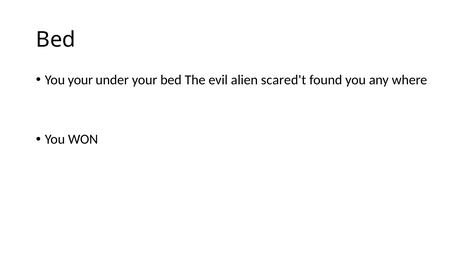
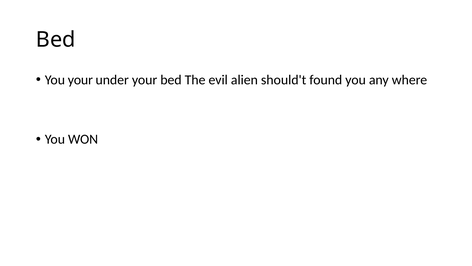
scared't: scared't -> should't
